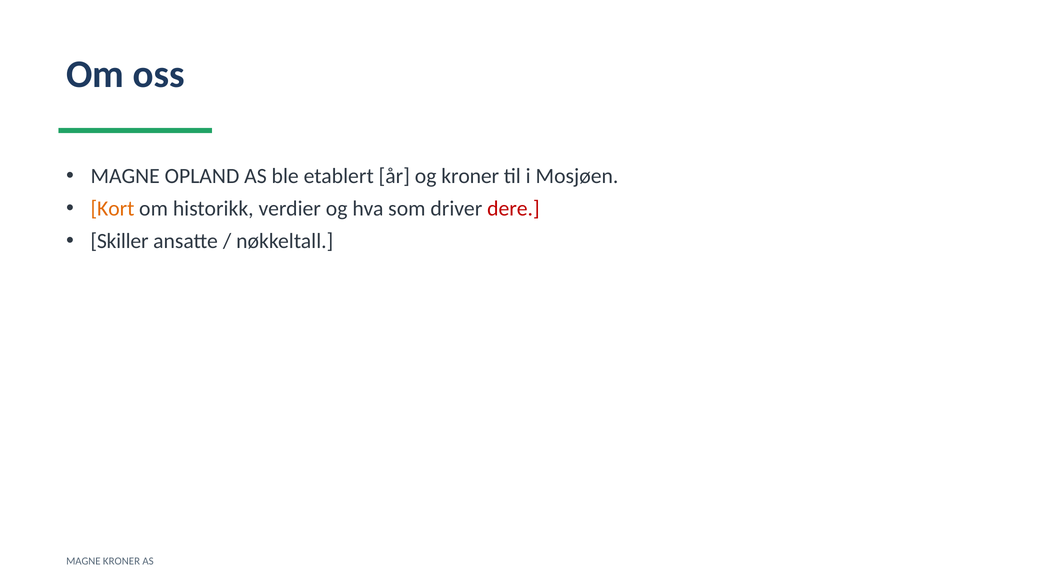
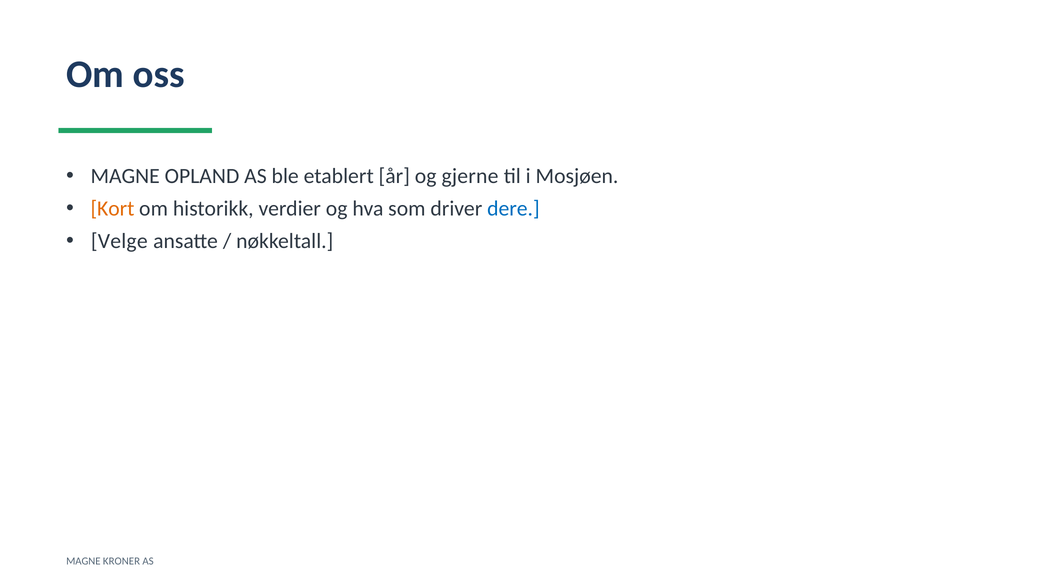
og kroner: kroner -> gjerne
dere colour: red -> blue
Skiller: Skiller -> Velge
